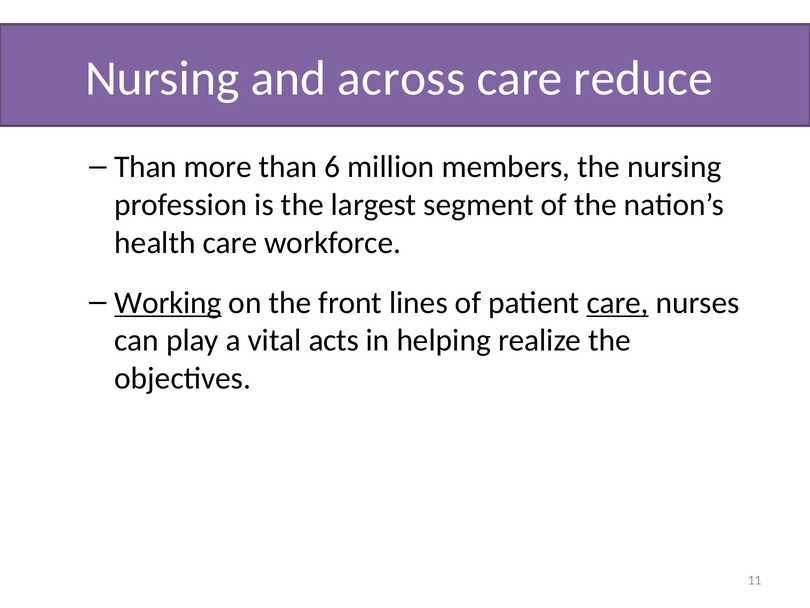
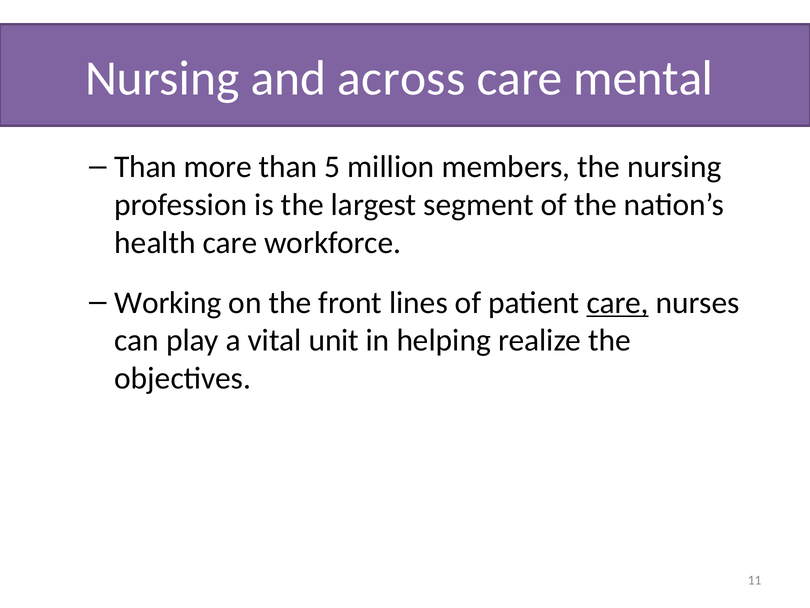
reduce: reduce -> mental
6: 6 -> 5
Working underline: present -> none
acts: acts -> unit
